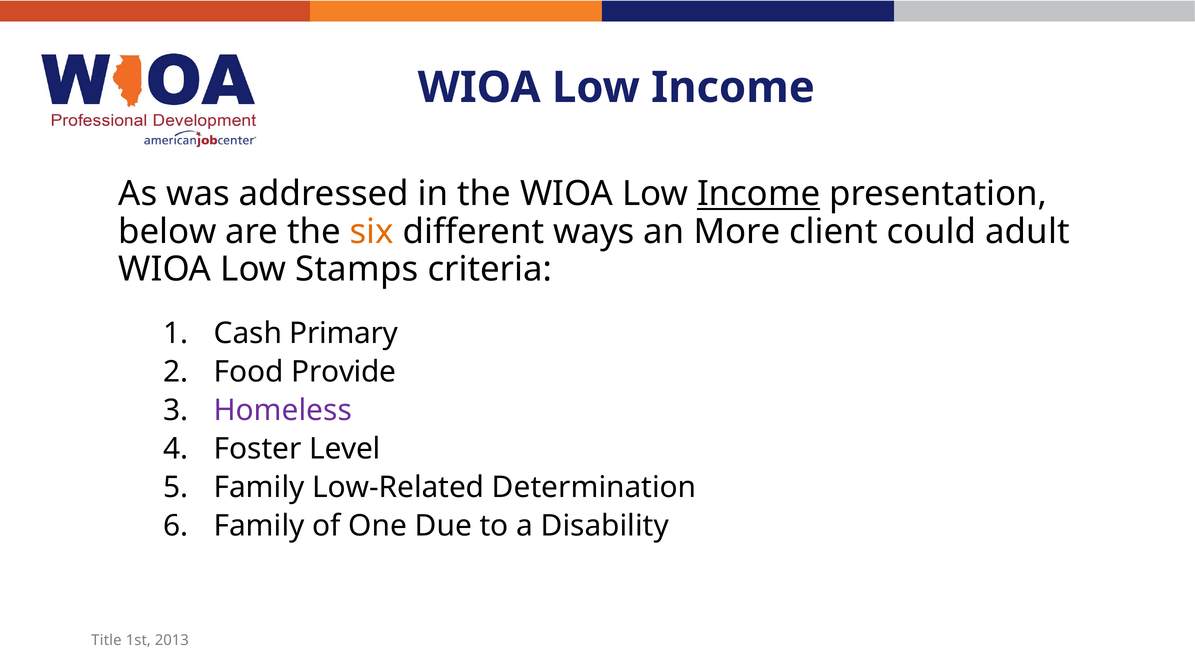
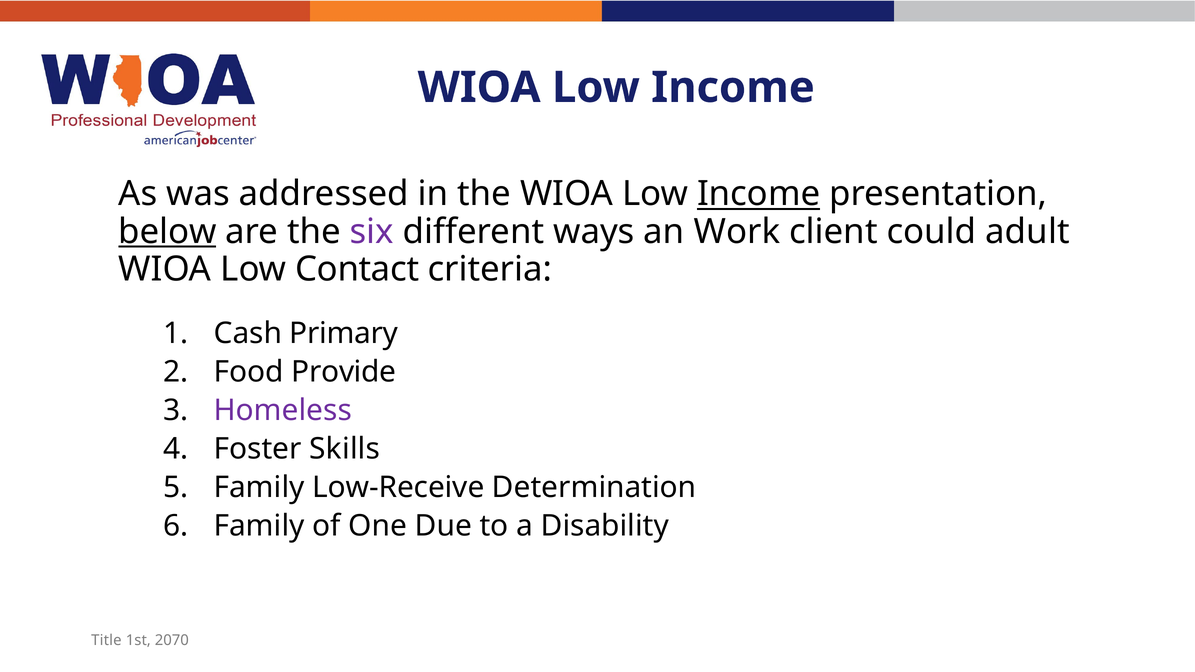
below underline: none -> present
six colour: orange -> purple
More: More -> Work
Stamps: Stamps -> Contact
Level: Level -> Skills
Low-Related: Low-Related -> Low-Receive
2013: 2013 -> 2070
